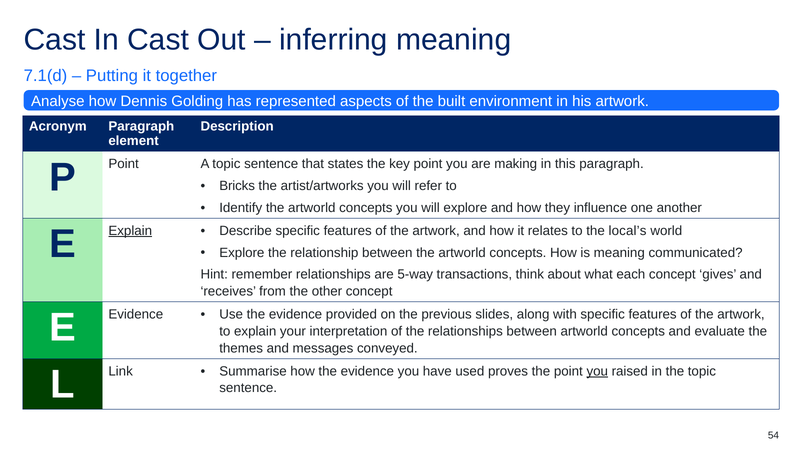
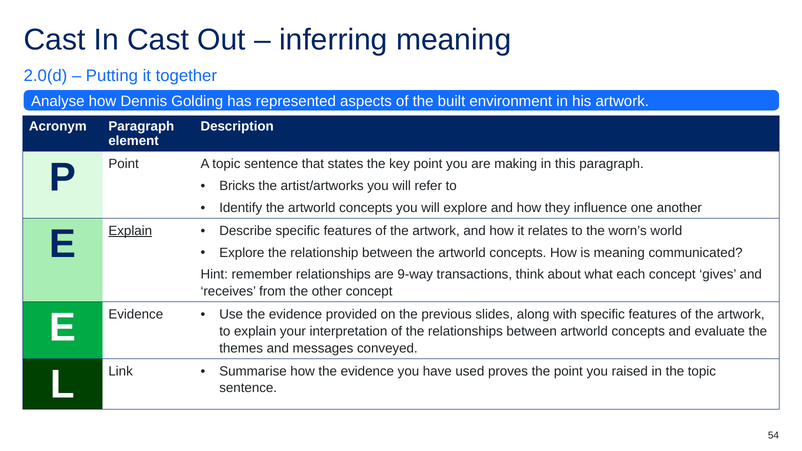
7.1(d: 7.1(d -> 2.0(d
local’s: local’s -> worn’s
5-way: 5-way -> 9-way
you at (597, 371) underline: present -> none
